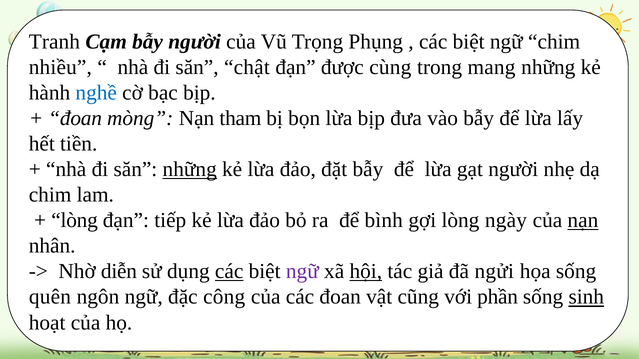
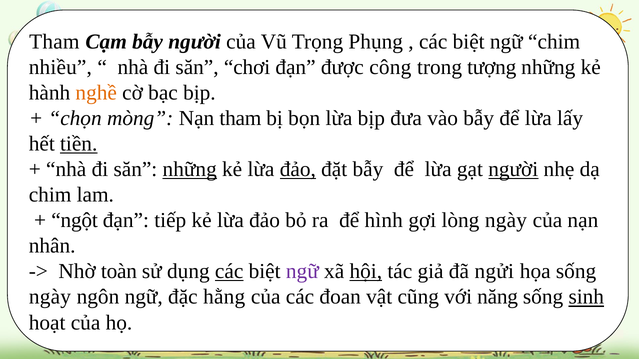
Tranh at (54, 42): Tranh -> Tham
chật: chật -> chơi
cùng: cùng -> công
mang: mang -> tượng
nghề colour: blue -> orange
đoan at (75, 118): đoan -> chọn
tiền underline: none -> present
đảo at (298, 169) underline: none -> present
người underline: none -> present
lòng at (75, 221): lòng -> ngột
bình: bình -> hình
nạn at (583, 221) underline: present -> none
diễn: diễn -> toàn
quên at (50, 297): quên -> ngày
công: công -> hằng
phần: phần -> năng
